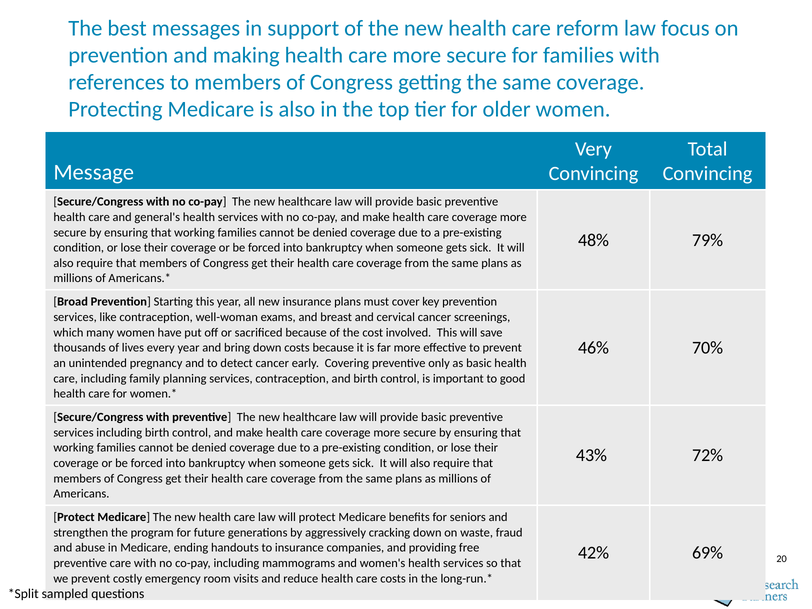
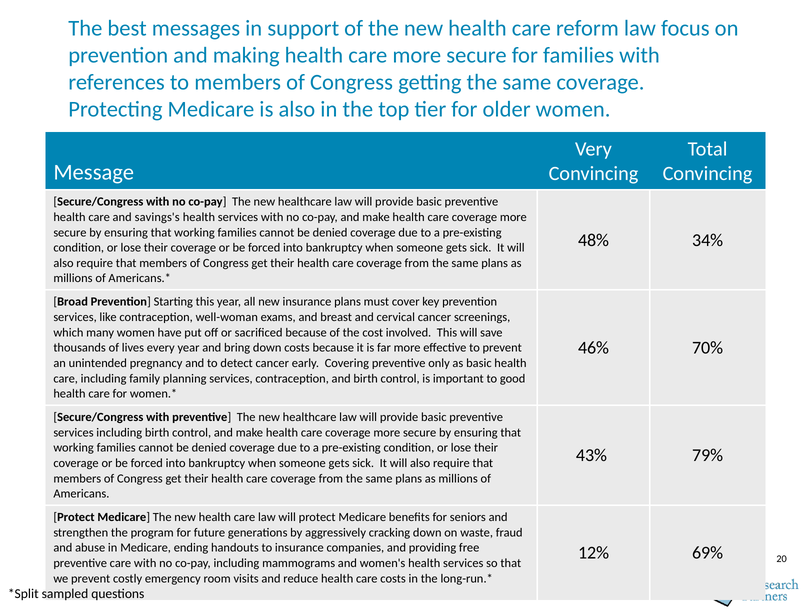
general's: general's -> savings's
79%: 79% -> 34%
72%: 72% -> 79%
42%: 42% -> 12%
